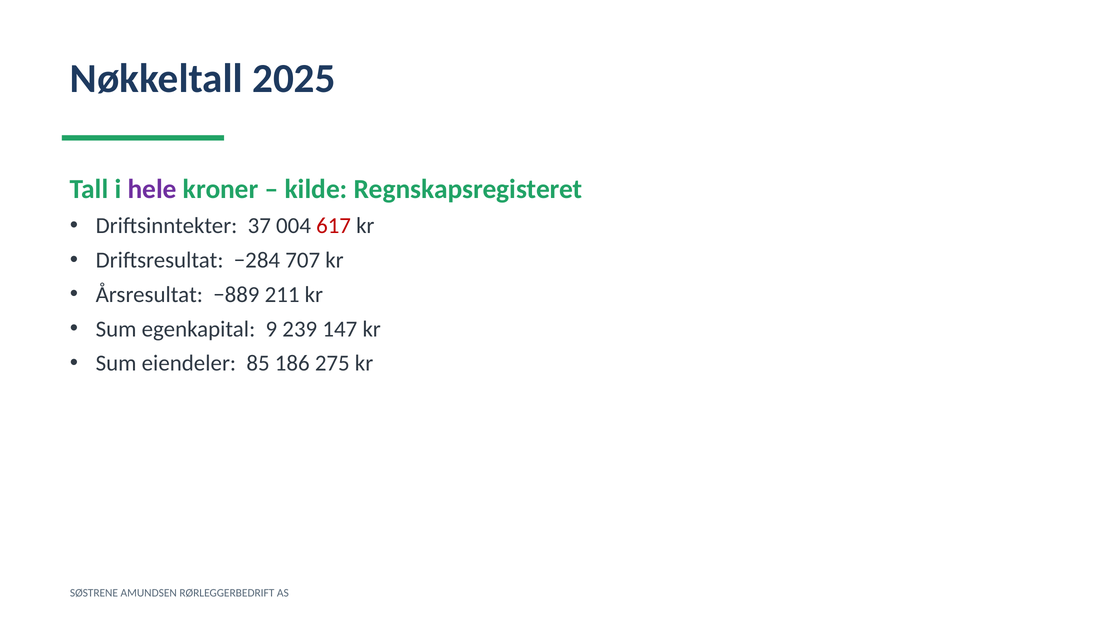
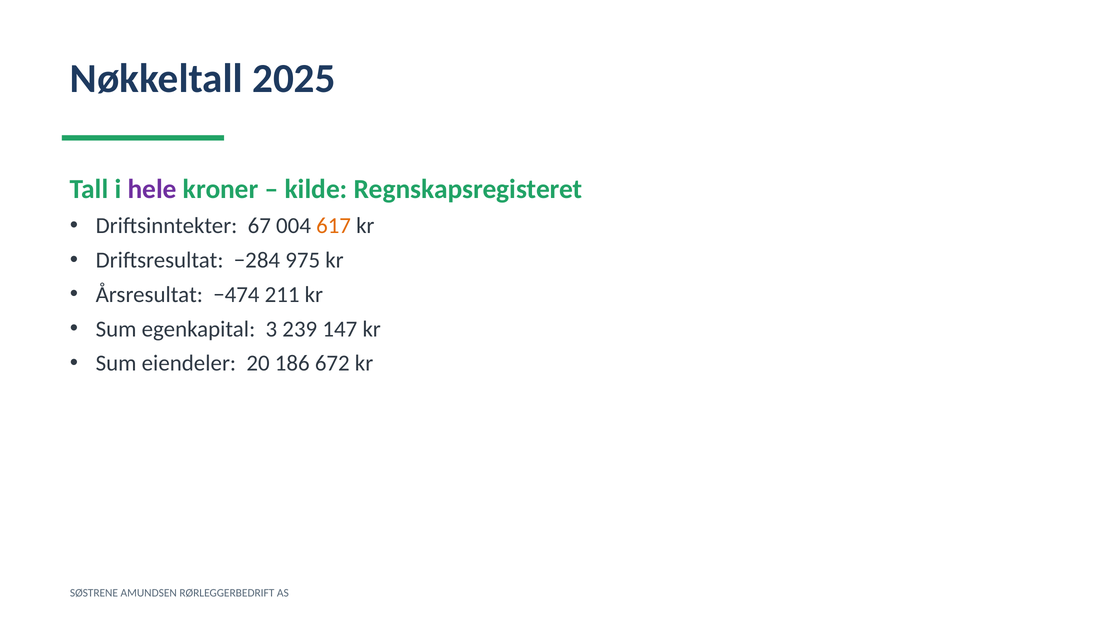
37: 37 -> 67
617 colour: red -> orange
707: 707 -> 975
−889: −889 -> −474
9: 9 -> 3
85: 85 -> 20
275: 275 -> 672
